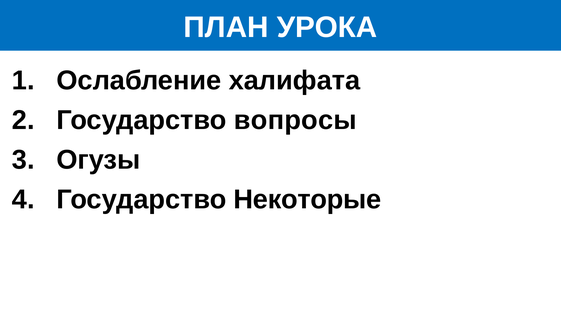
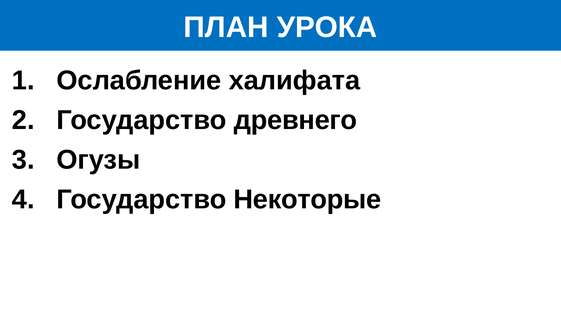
вопросы: вопросы -> древнего
